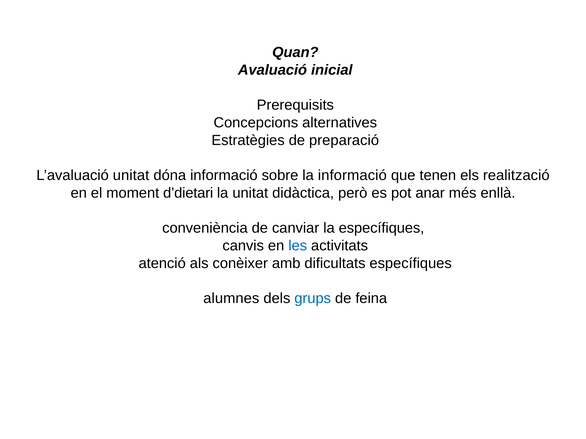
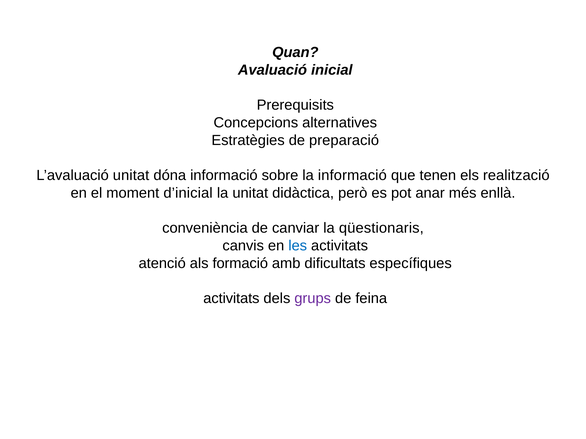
d’dietari: d’dietari -> d’inicial
la específiques: específiques -> qüestionaris
conèixer: conèixer -> formació
alumnes at (231, 299): alumnes -> activitats
grups colour: blue -> purple
